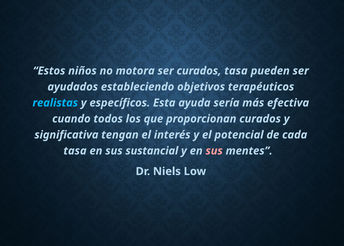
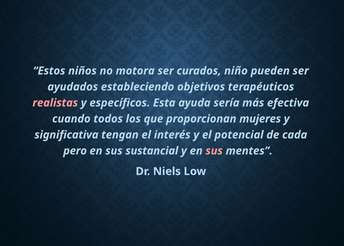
curados tasa: tasa -> niño
realistas colour: light blue -> pink
proporcionan curados: curados -> mujeres
tasa at (75, 151): tasa -> pero
